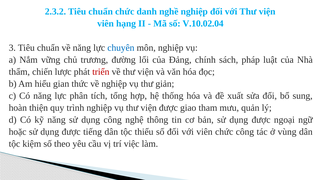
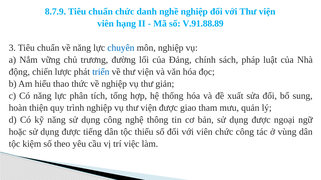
2.3.2: 2.3.2 -> 8.7.9
V.10.02.04: V.10.02.04 -> V.91.88.89
thẩm: thẩm -> động
triển colour: red -> blue
gian: gian -> thao
